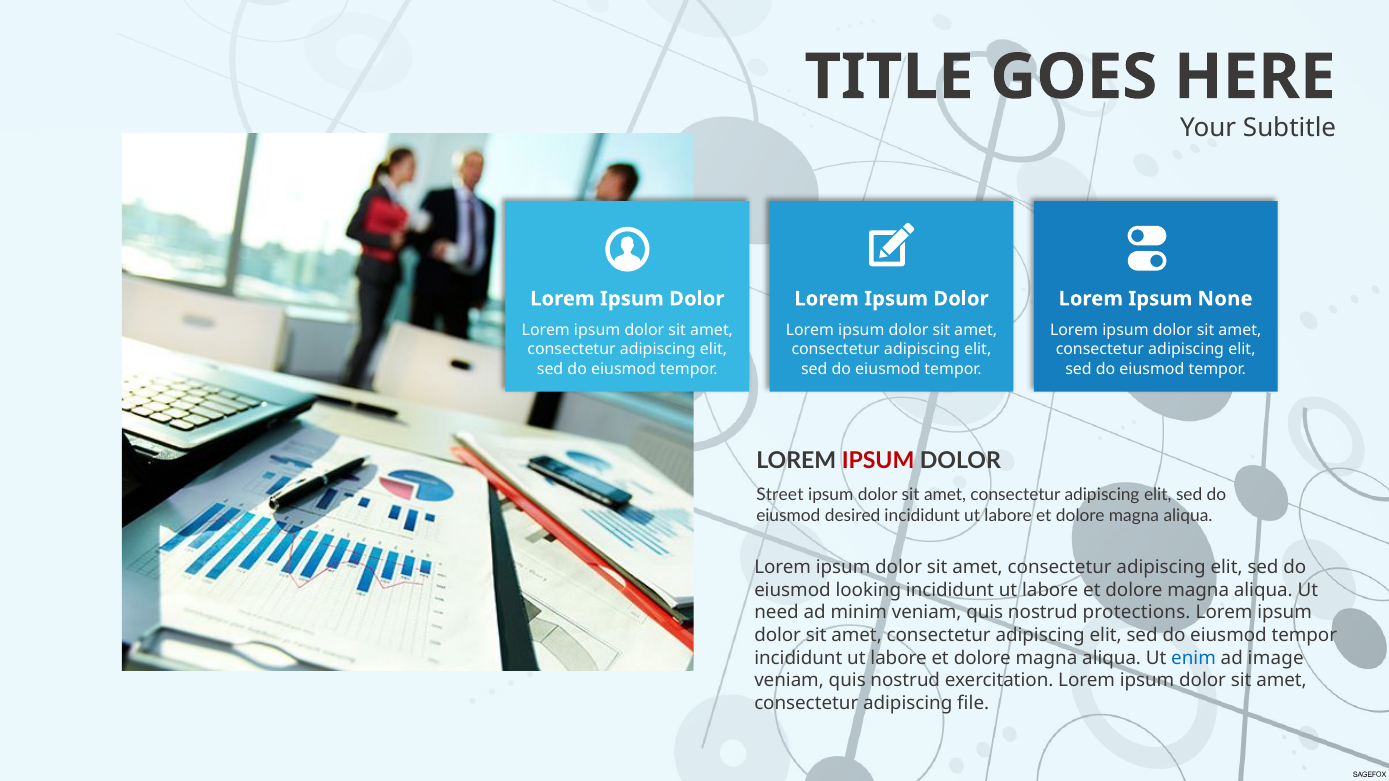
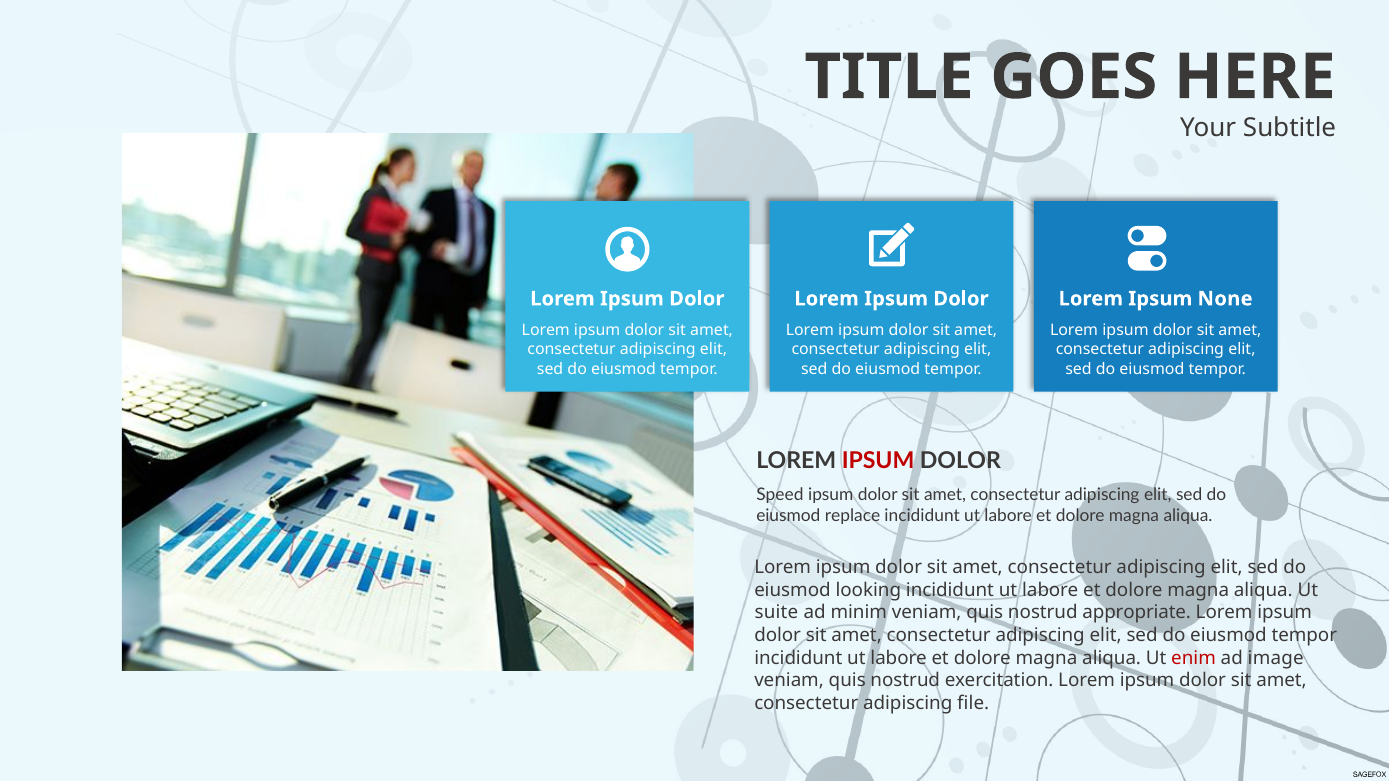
Street: Street -> Speed
desired: desired -> replace
need: need -> suite
protections: protections -> appropriate
enim colour: blue -> red
